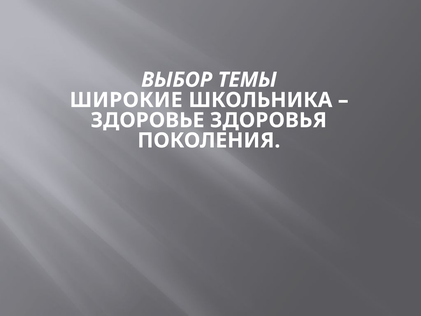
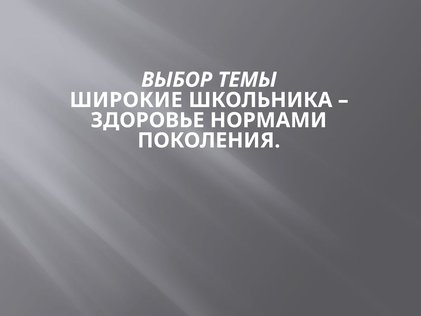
ЗДОРОВЬЯ: ЗДОРОВЬЯ -> НОРМАМИ
